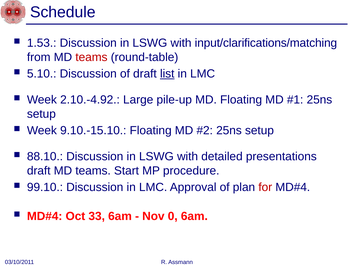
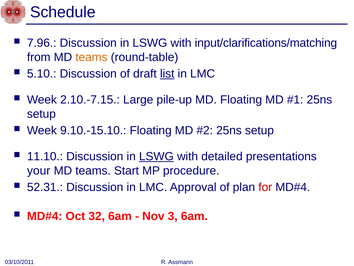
1.53: 1.53 -> 7.96
teams at (91, 57) colour: red -> orange
2.10.-4.92: 2.10.-4.92 -> 2.10.-7.15
88.10: 88.10 -> 11.10
LSWG at (156, 156) underline: none -> present
draft at (39, 170): draft -> your
99.10: 99.10 -> 52.31
33: 33 -> 32
0: 0 -> 3
